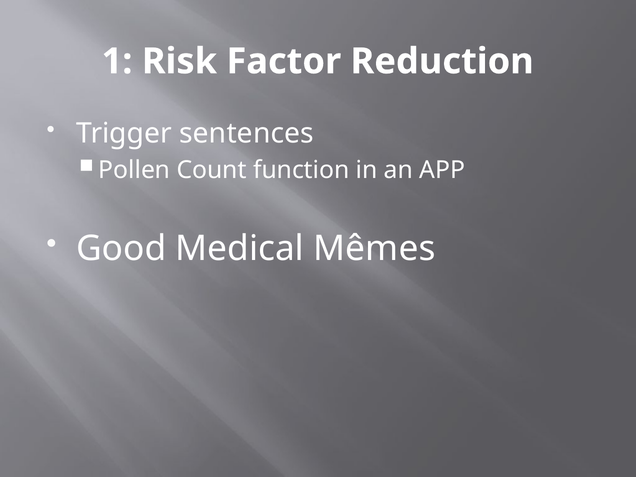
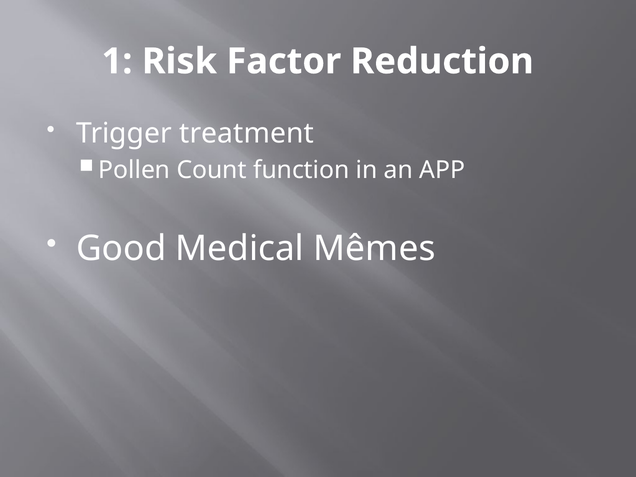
sentences: sentences -> treatment
